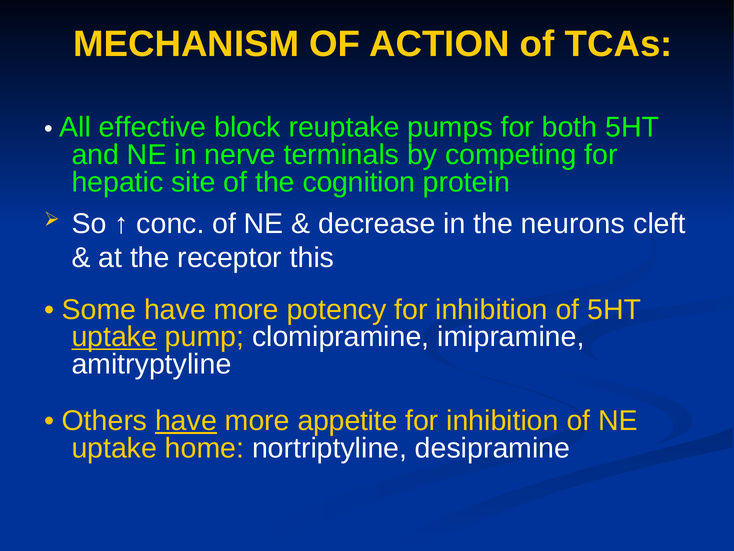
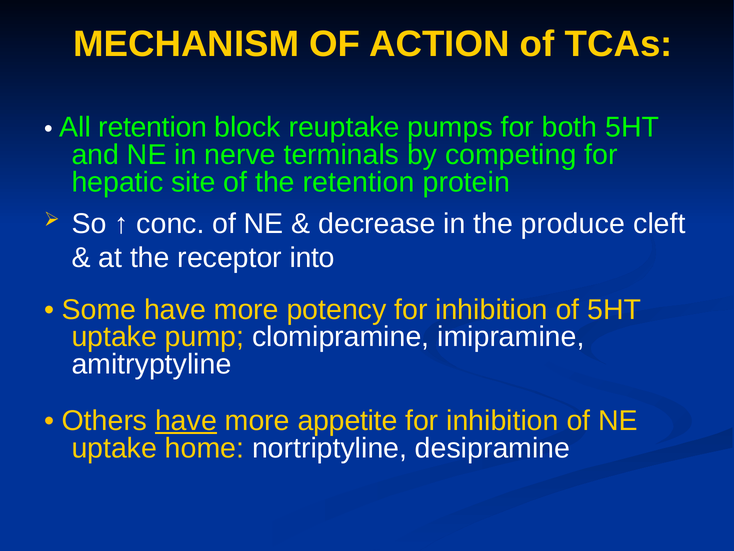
All effective: effective -> retention
the cognition: cognition -> retention
neurons: neurons -> produce
this: this -> into
uptake at (114, 337) underline: present -> none
